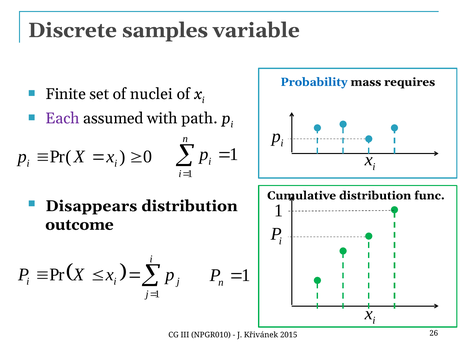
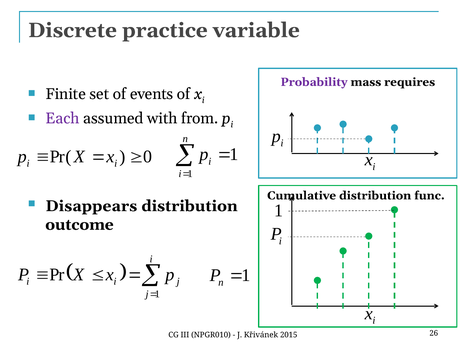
samples: samples -> practice
Probability colour: blue -> purple
nuclei: nuclei -> events
path: path -> from
